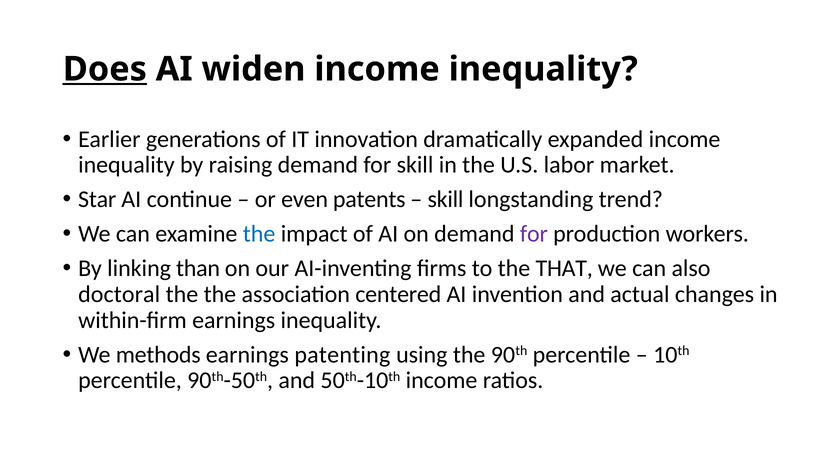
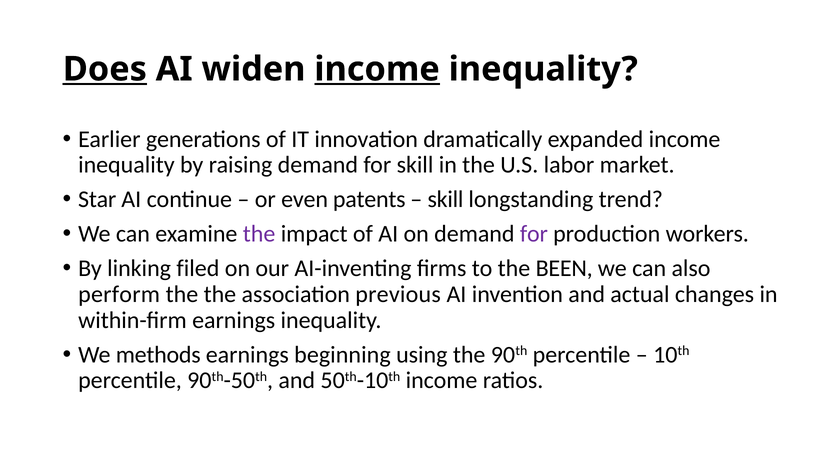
income at (377, 69) underline: none -> present
the at (259, 234) colour: blue -> purple
than: than -> filed
THAT: THAT -> BEEN
doctoral: doctoral -> perform
centered: centered -> previous
patenting: patenting -> beginning
